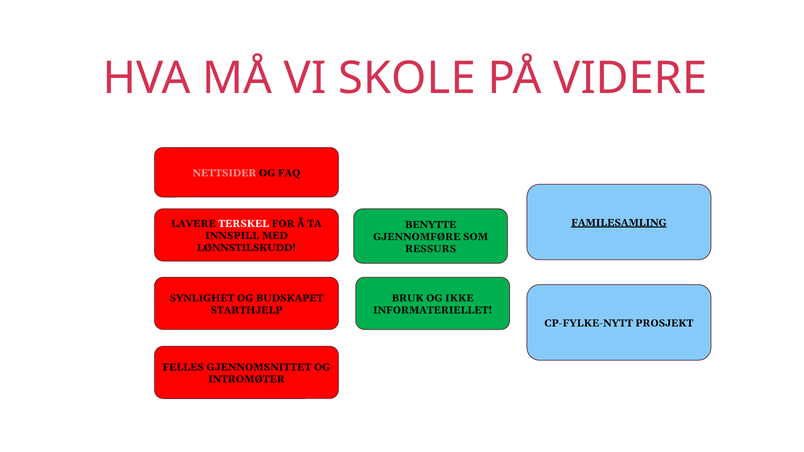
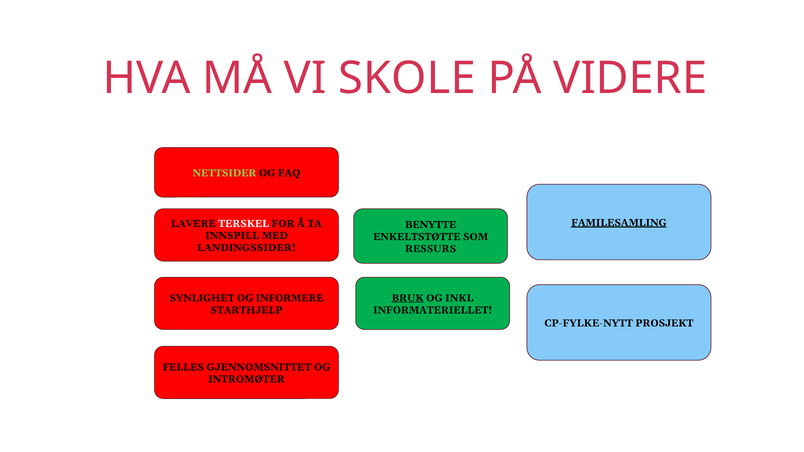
NETTSIDER colour: pink -> light green
GJENNOMFØRE: GJENNOMFØRE -> ENKELTSTØTTE
LØNNSTILSKUDD: LØNNSTILSKUDD -> LANDINGSSIDER
BUDSKAPET: BUDSKAPET -> INFORMERE
BRUK underline: none -> present
IKKE: IKKE -> INKL
